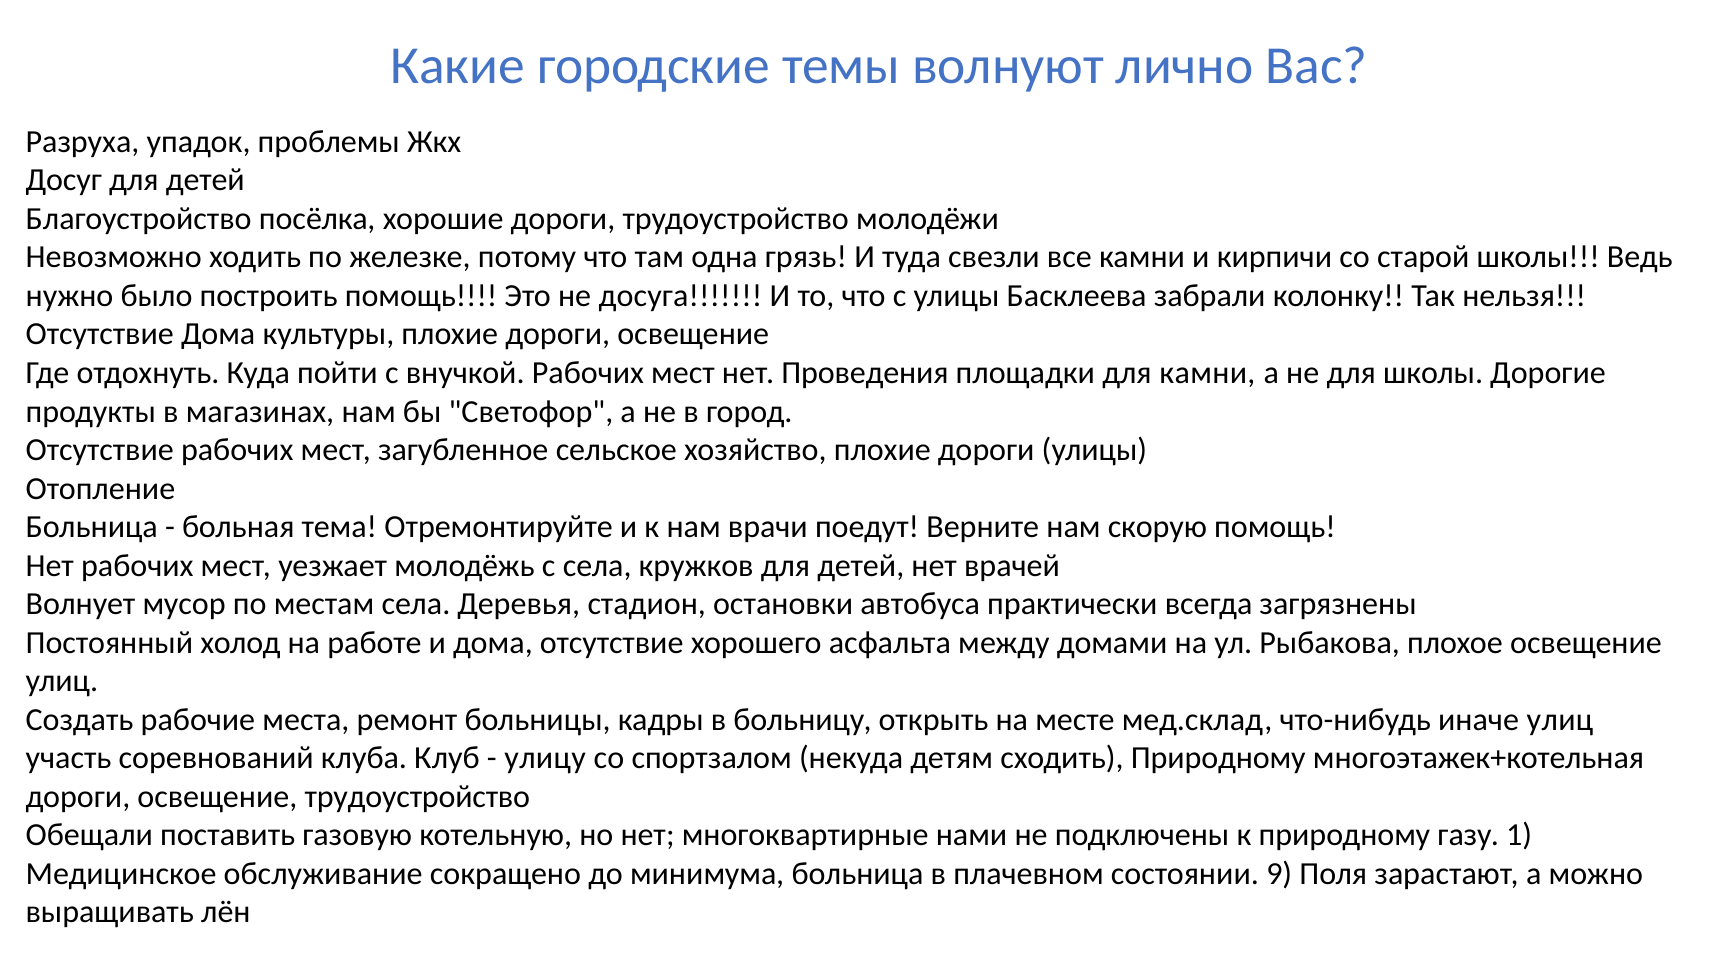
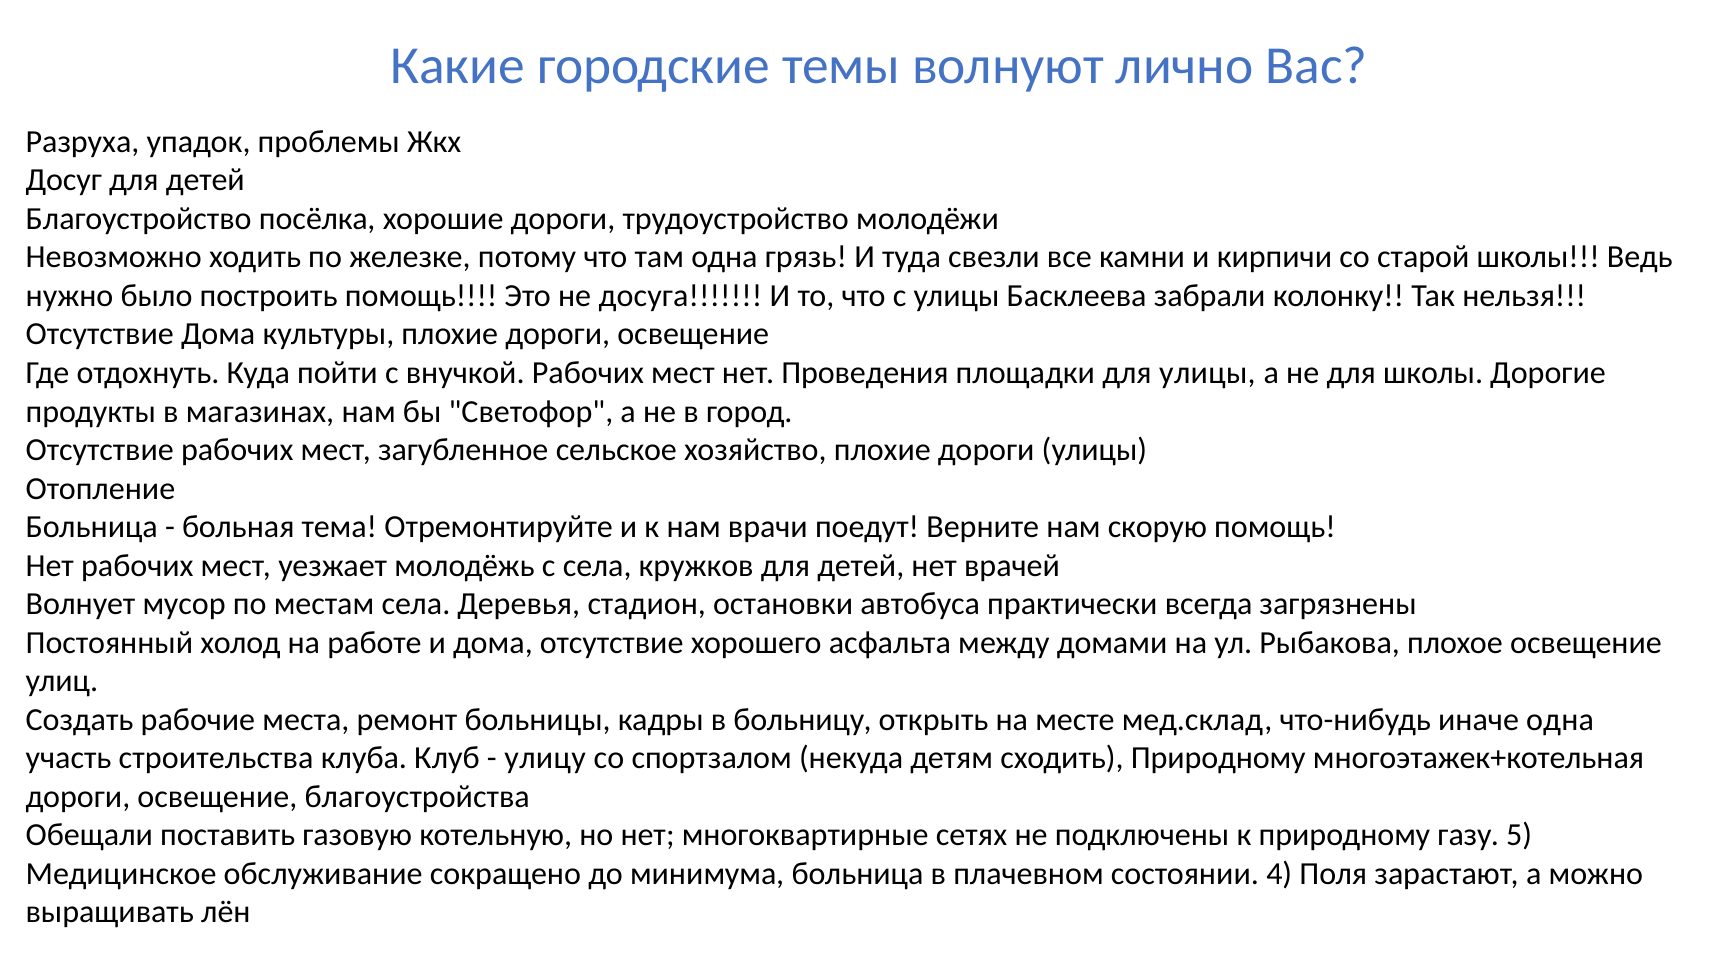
для камни: камни -> улицы
иначе улиц: улиц -> одна
соревнований: соревнований -> строительства
освещение трудоустройство: трудоустройство -> благоустройства
нами: нами -> сетях
1: 1 -> 5
9: 9 -> 4
